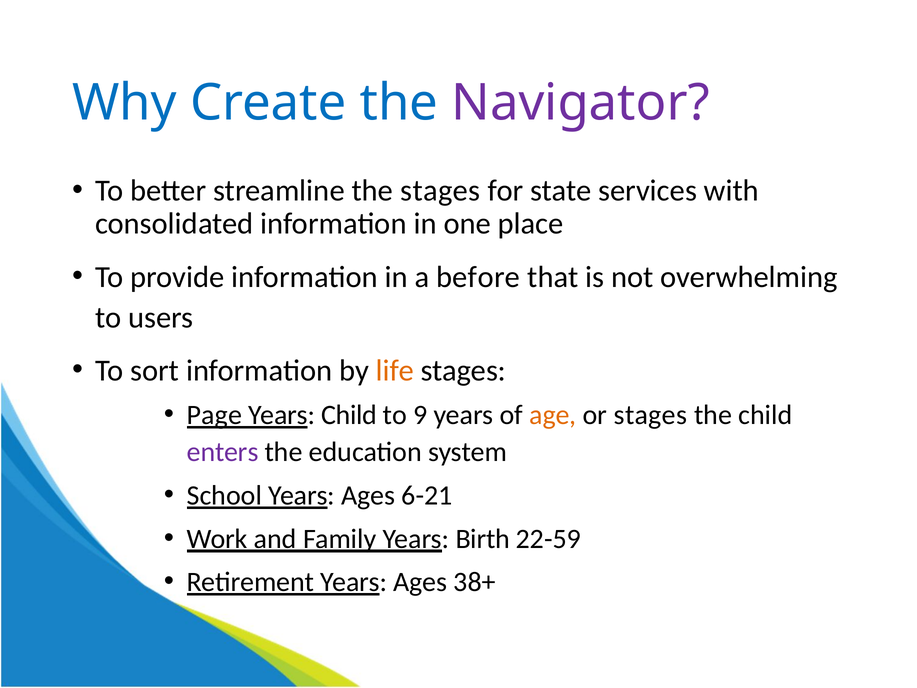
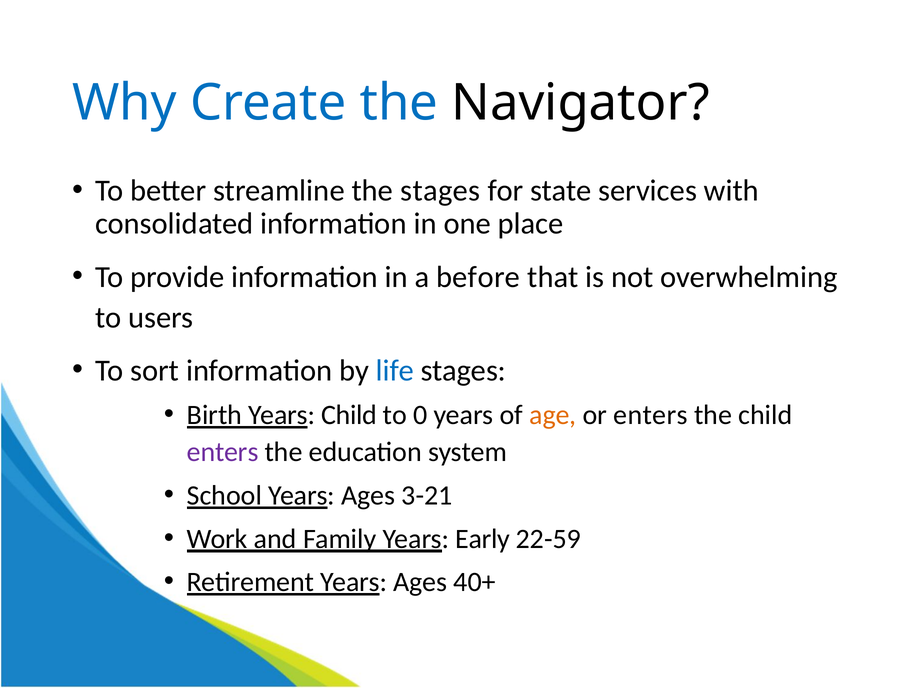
Navigator colour: purple -> black
life colour: orange -> blue
Page: Page -> Birth
9: 9 -> 0
or stages: stages -> enters
6-21: 6-21 -> 3-21
Birth: Birth -> Early
38+: 38+ -> 40+
